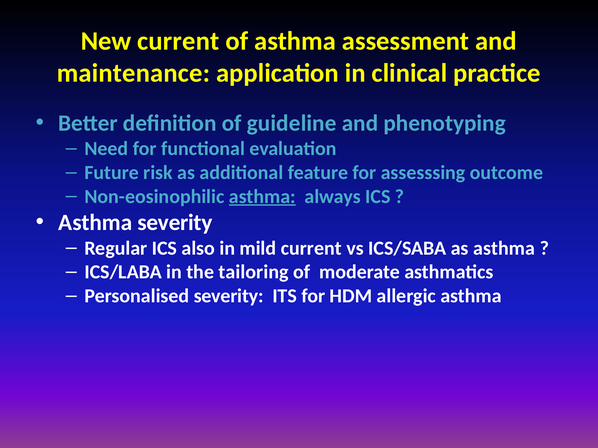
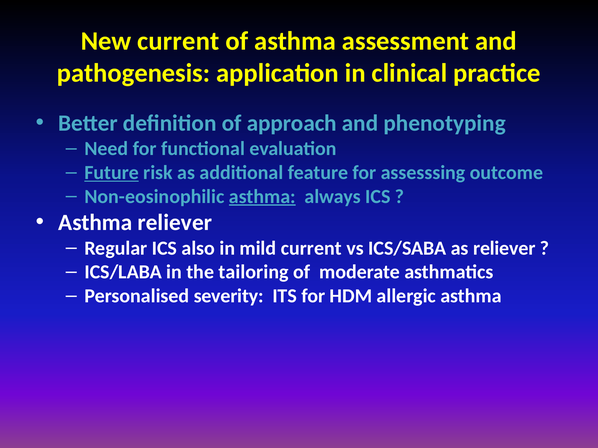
maintenance: maintenance -> pathogenesis
guideline: guideline -> approach
Future underline: none -> present
Asthma severity: severity -> reliever
as asthma: asthma -> reliever
